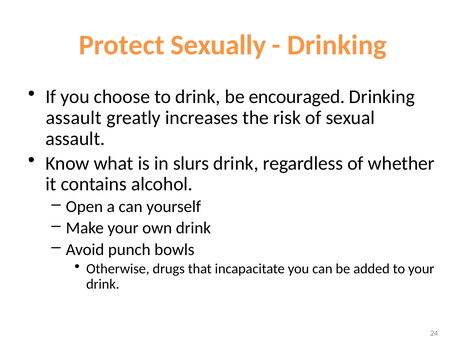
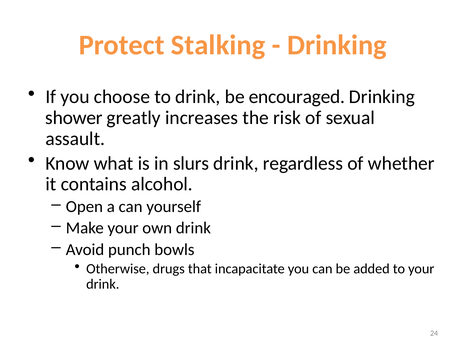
Sexually: Sexually -> Stalking
assault at (74, 118): assault -> shower
